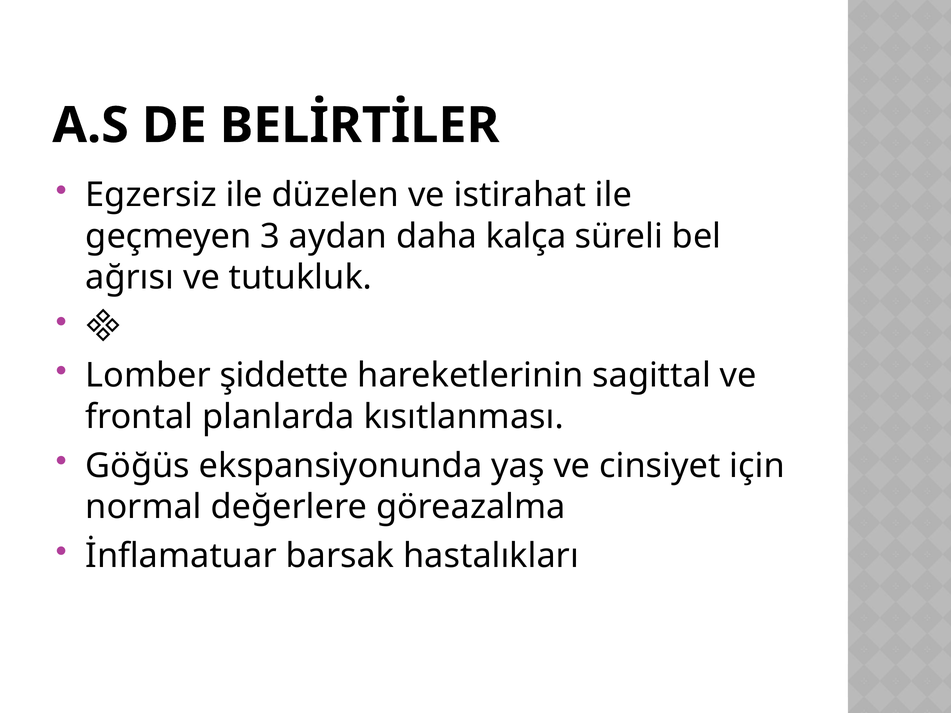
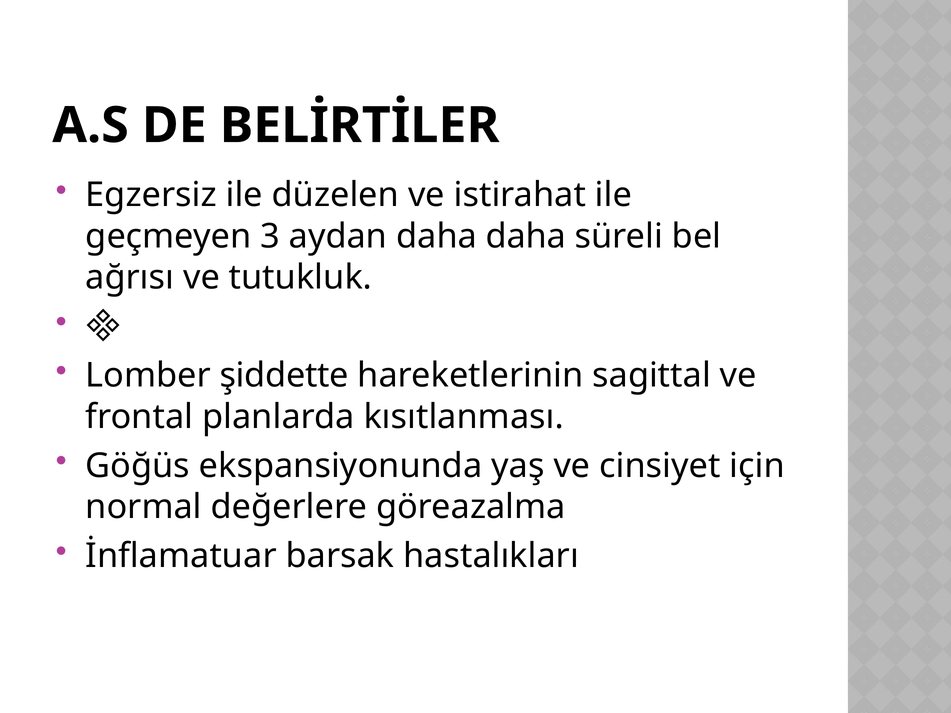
daha kalça: kalça -> daha
